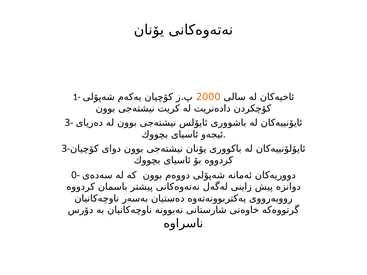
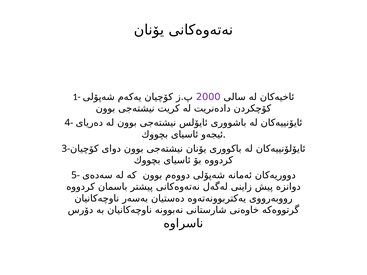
2000 colour: orange -> purple
3- at (69, 123): 3- -> 4-
0-: 0- -> 5-
